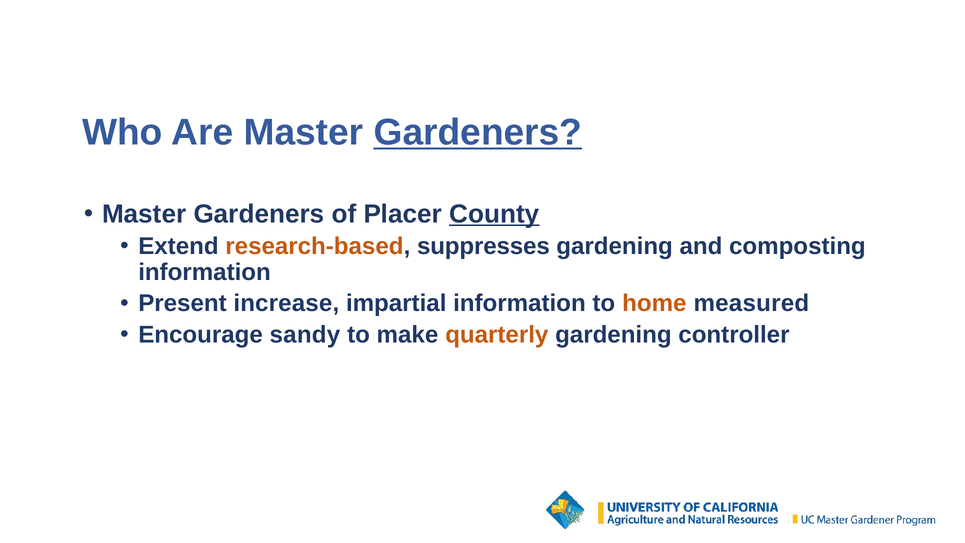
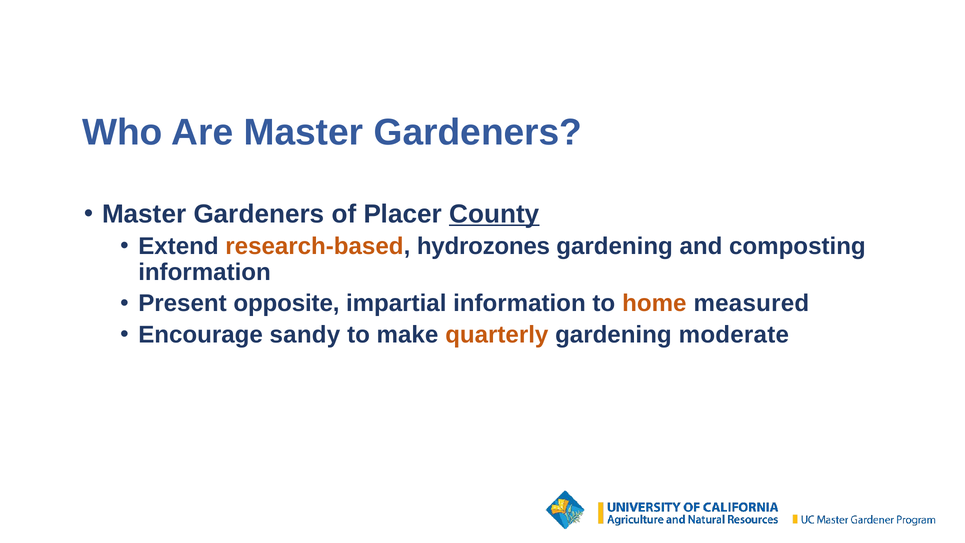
Gardeners at (478, 132) underline: present -> none
suppresses: suppresses -> hydrozones
increase: increase -> opposite
controller: controller -> moderate
